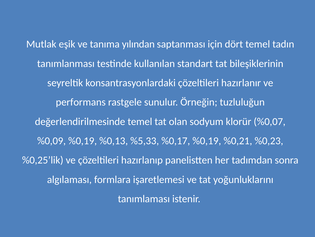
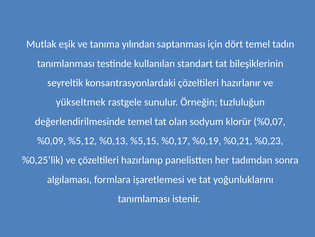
performans: performans -> yükseltmek
%0,09 %0,19: %0,19 -> %5,12
%5,33: %5,33 -> %5,15
